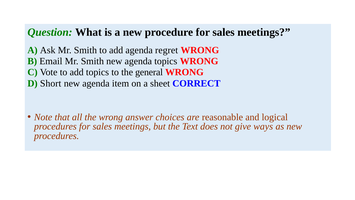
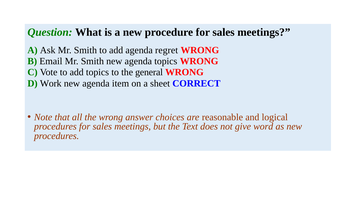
Short: Short -> Work
ways: ways -> word
